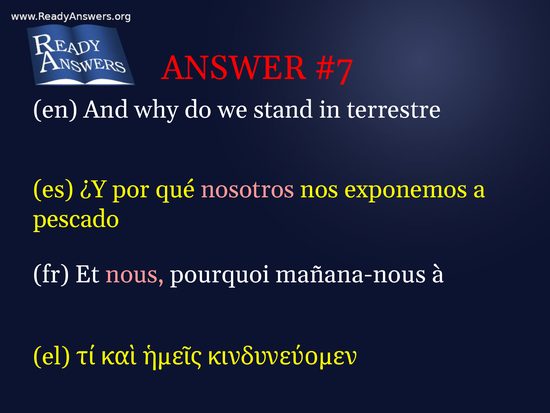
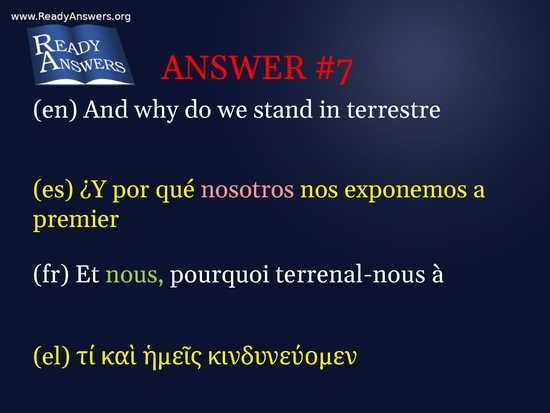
pescado: pescado -> premier
nous colour: pink -> light green
mañana-nous: mañana-nous -> terrenal-nous
